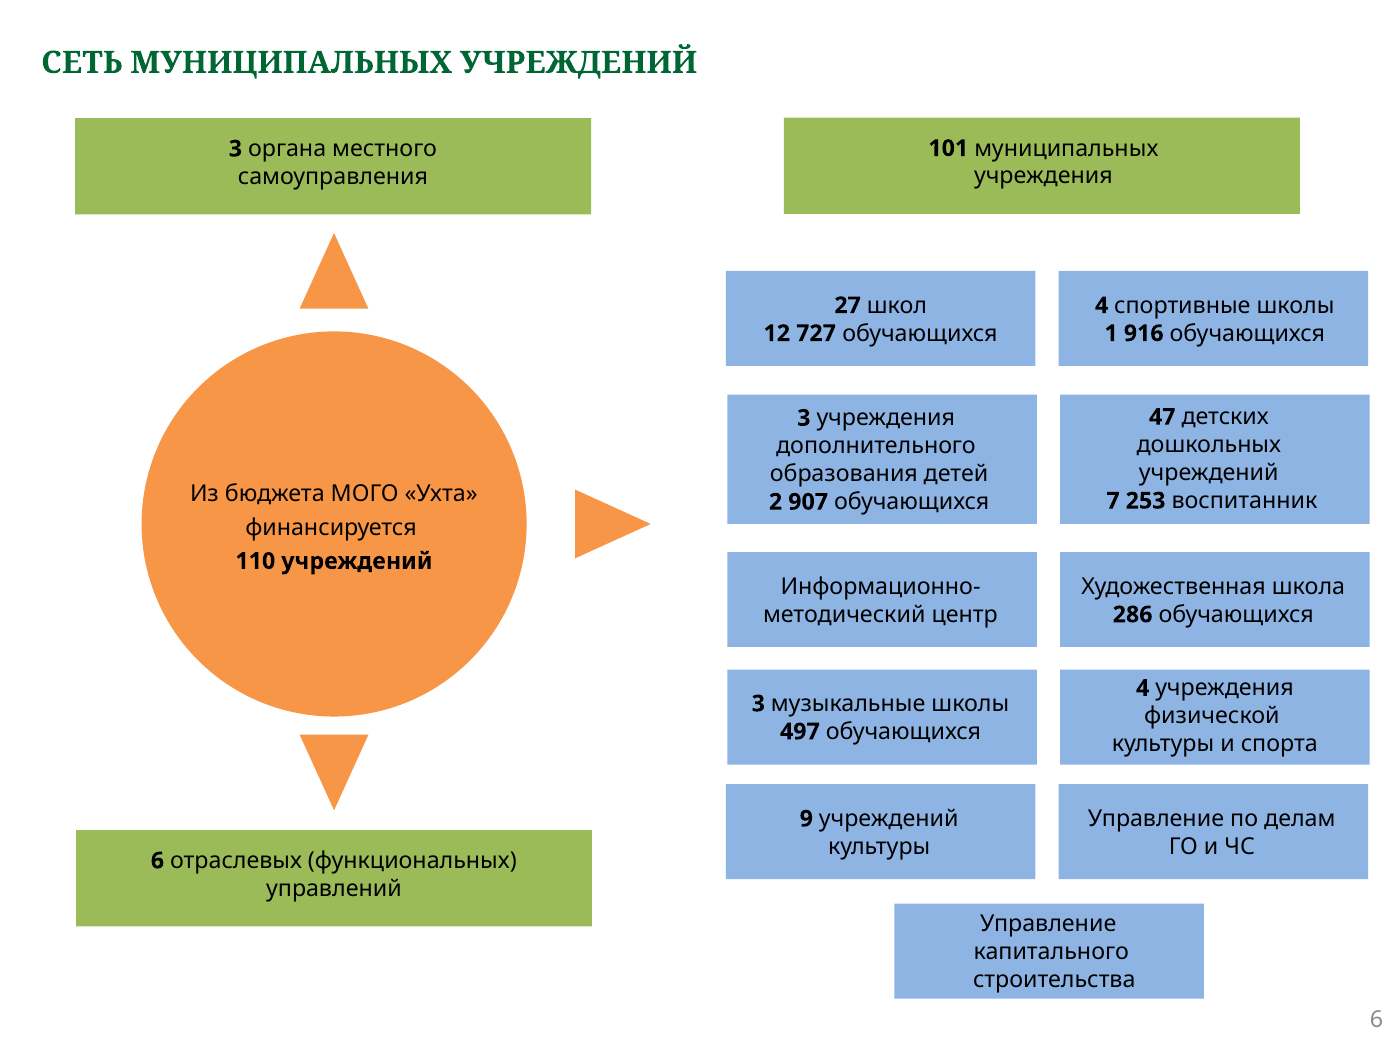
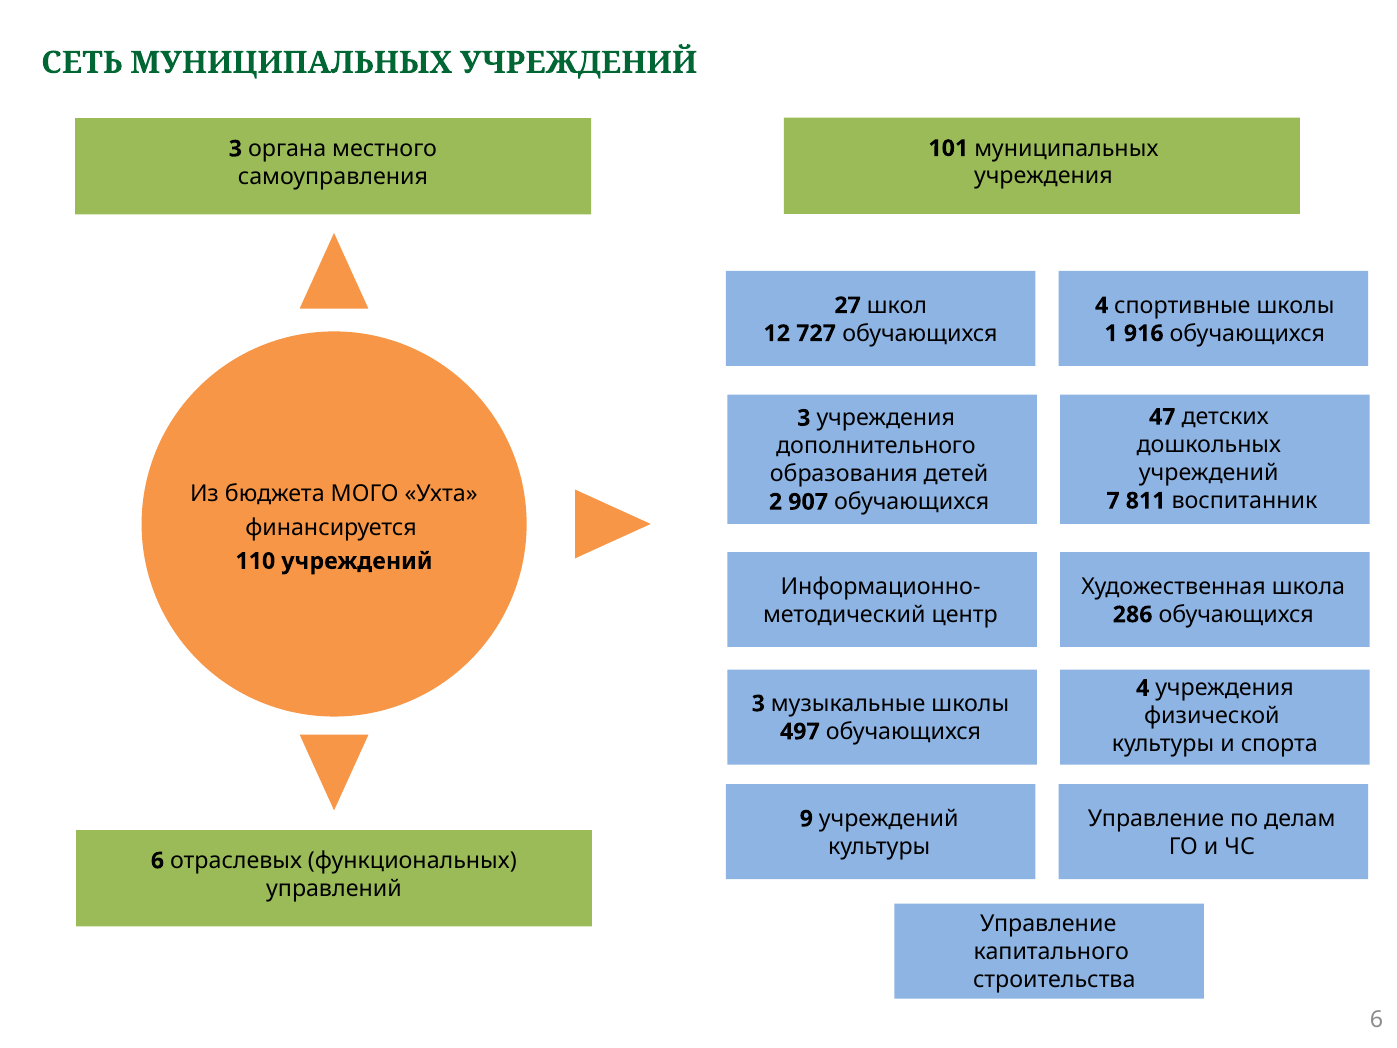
253: 253 -> 811
